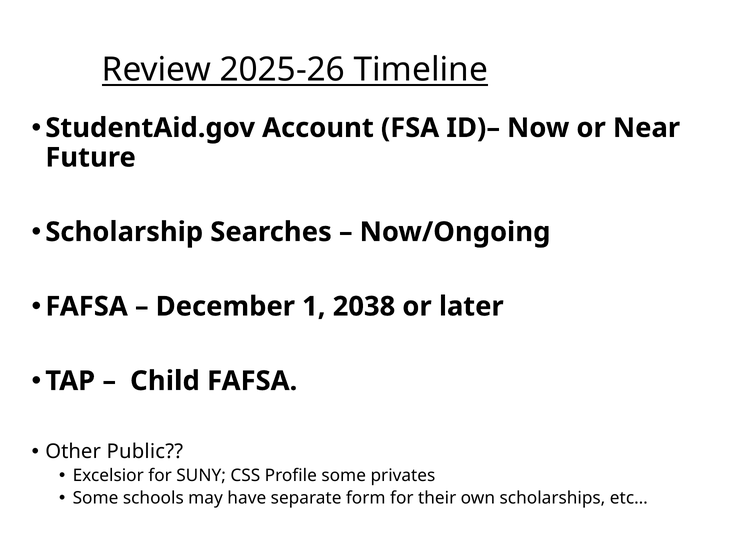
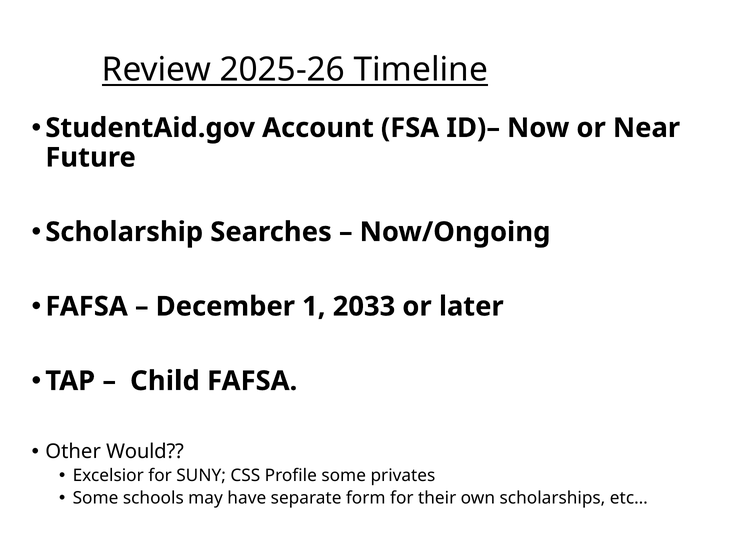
2038: 2038 -> 2033
Public: Public -> Would
